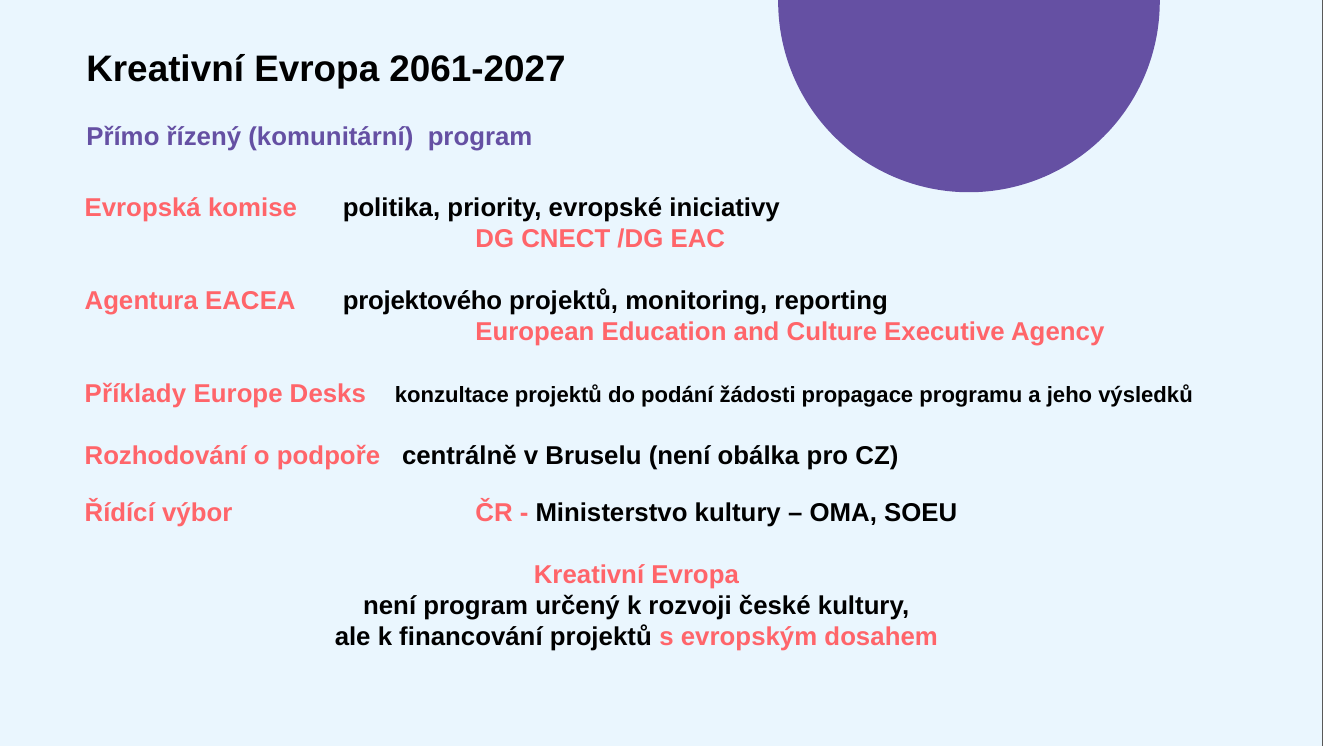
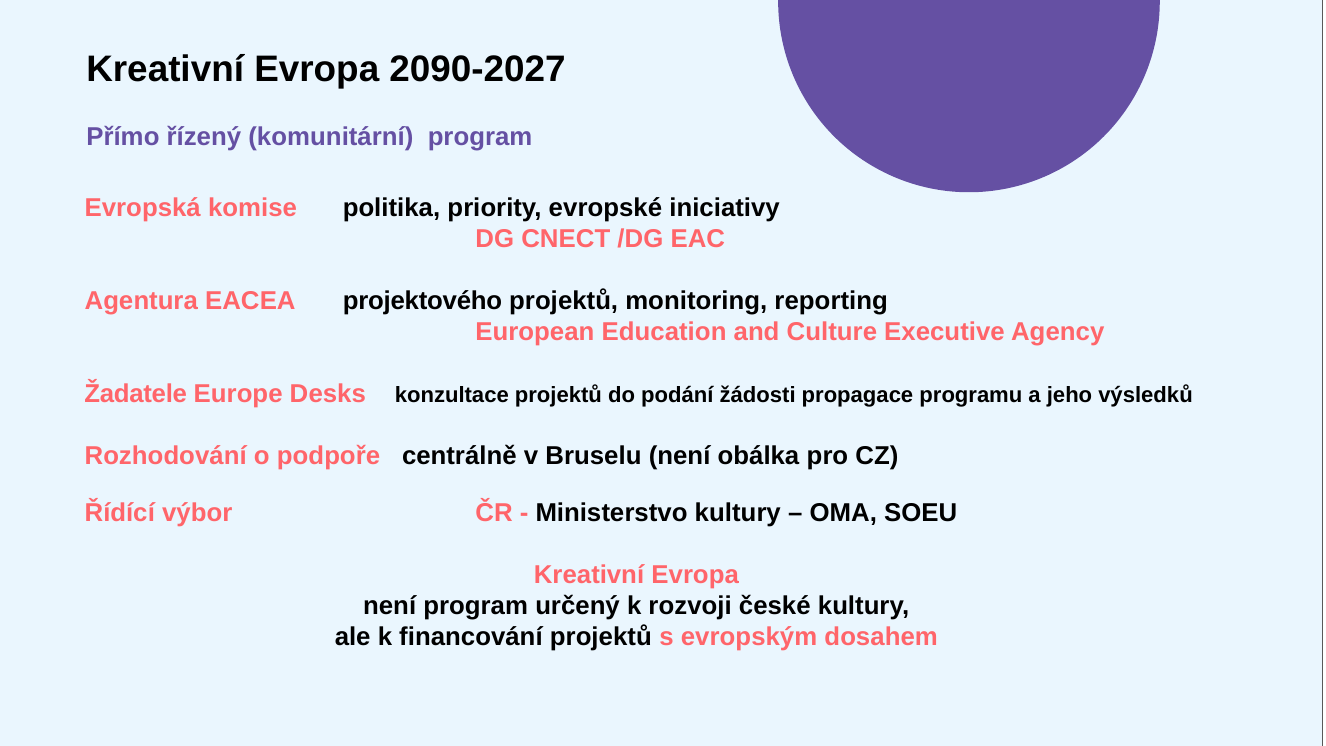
2061-2027: 2061-2027 -> 2090-2027
Příklady: Příklady -> Žadatele
